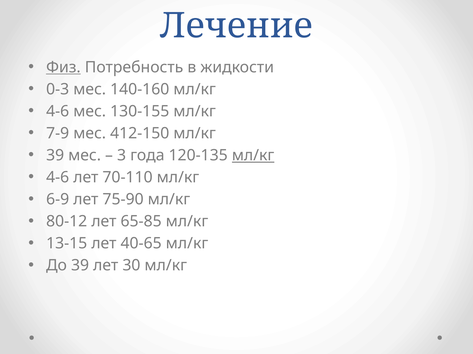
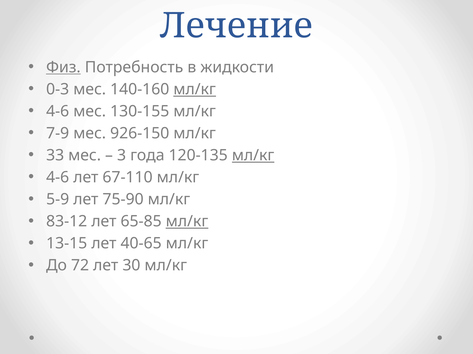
мл/кг at (195, 89) underline: none -> present
412-150: 412-150 -> 926-150
39 at (55, 156): 39 -> 33
70-110: 70-110 -> 67-110
6-9: 6-9 -> 5-9
80-12: 80-12 -> 83-12
мл/кг at (187, 222) underline: none -> present
До 39: 39 -> 72
